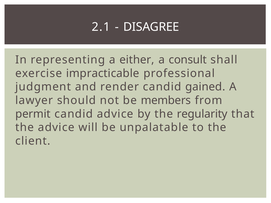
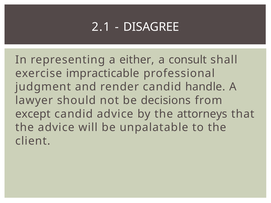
gained: gained -> handle
members: members -> decisions
permit: permit -> except
regularity: regularity -> attorneys
